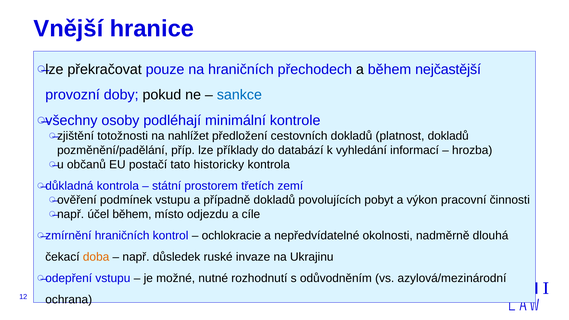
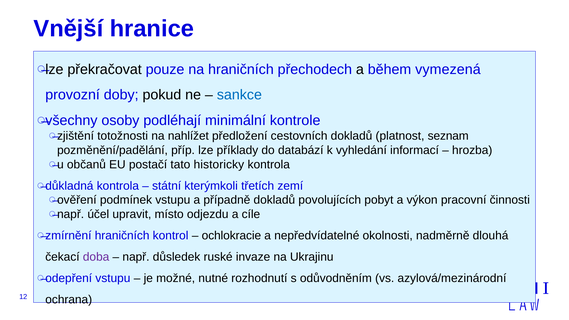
nejčastější: nejčastější -> vymezená
platnost dokladů: dokladů -> seznam
prostorem: prostorem -> kterýmkoli
účel během: během -> upravit
doba colour: orange -> purple
